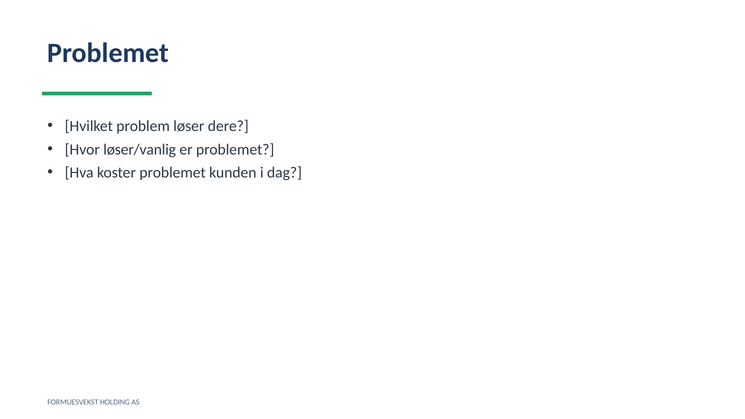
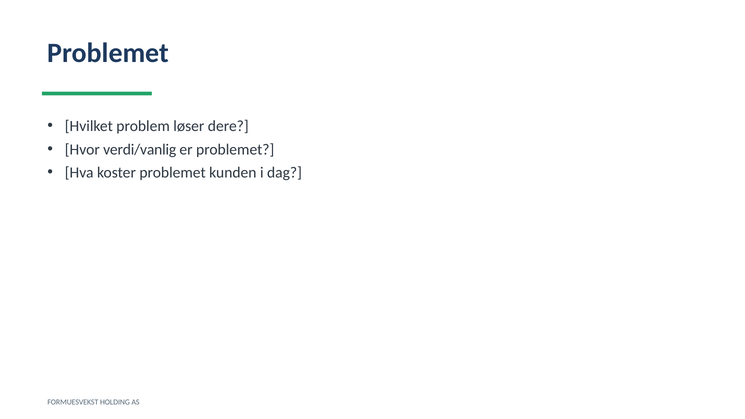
løser/vanlig: løser/vanlig -> verdi/vanlig
